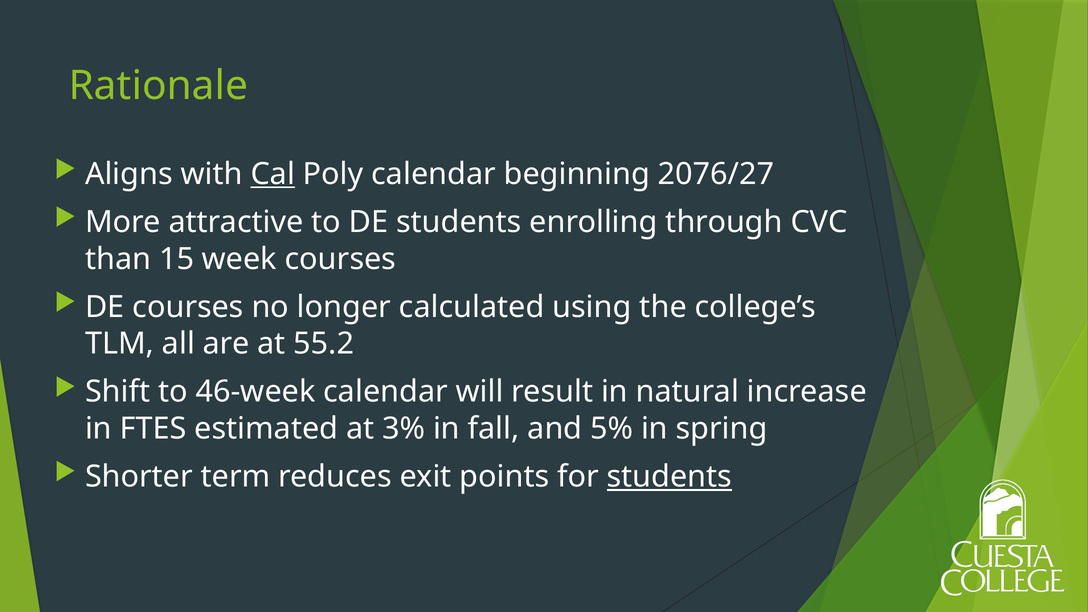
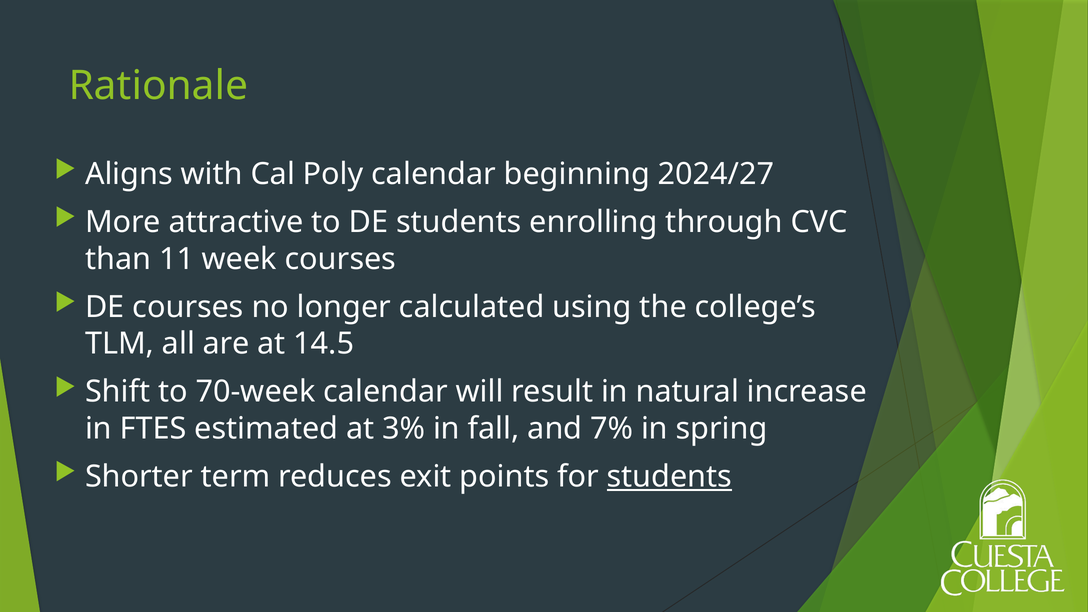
Cal underline: present -> none
2076/27: 2076/27 -> 2024/27
15: 15 -> 11
55.2: 55.2 -> 14.5
46-week: 46-week -> 70-week
5%: 5% -> 7%
